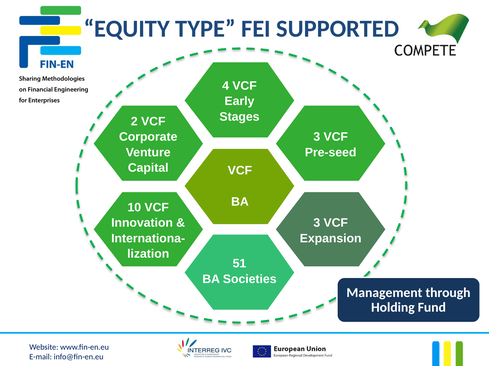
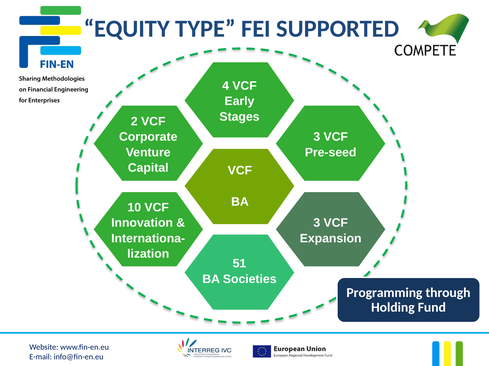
Management: Management -> Programming
